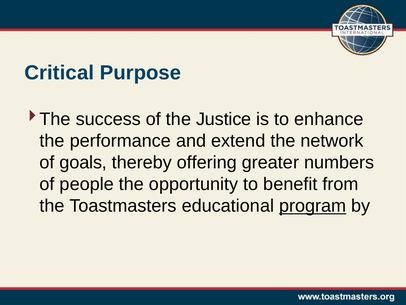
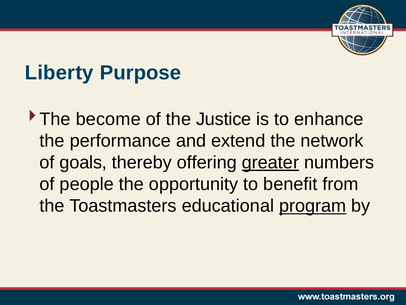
Critical: Critical -> Liberty
success: success -> become
greater underline: none -> present
